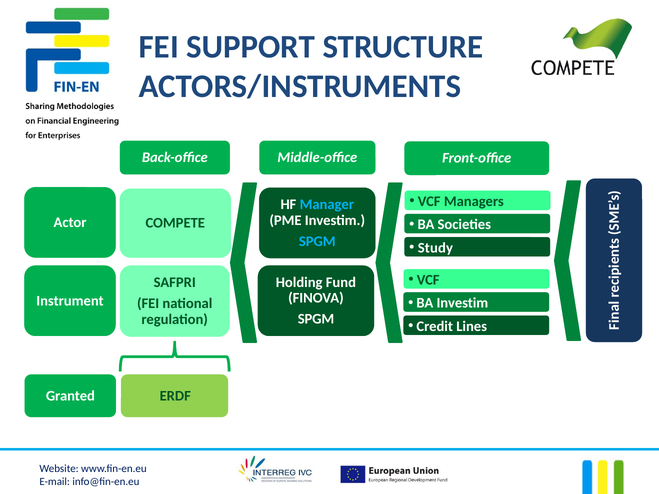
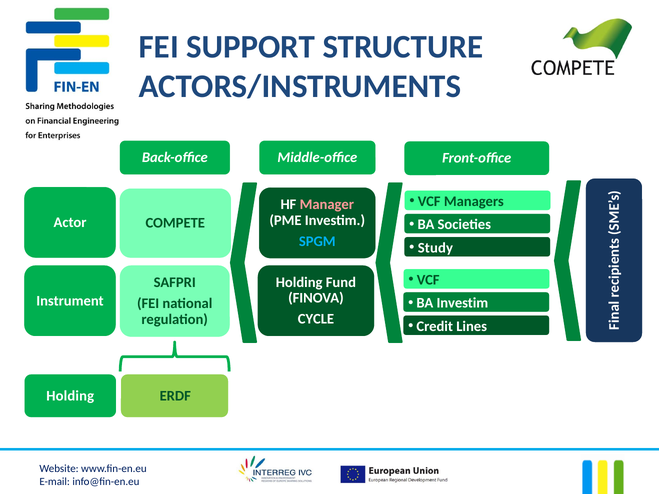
Manager colour: light blue -> pink
SPGM at (316, 319): SPGM -> CYCLE
Granted at (70, 396): Granted -> Holding
